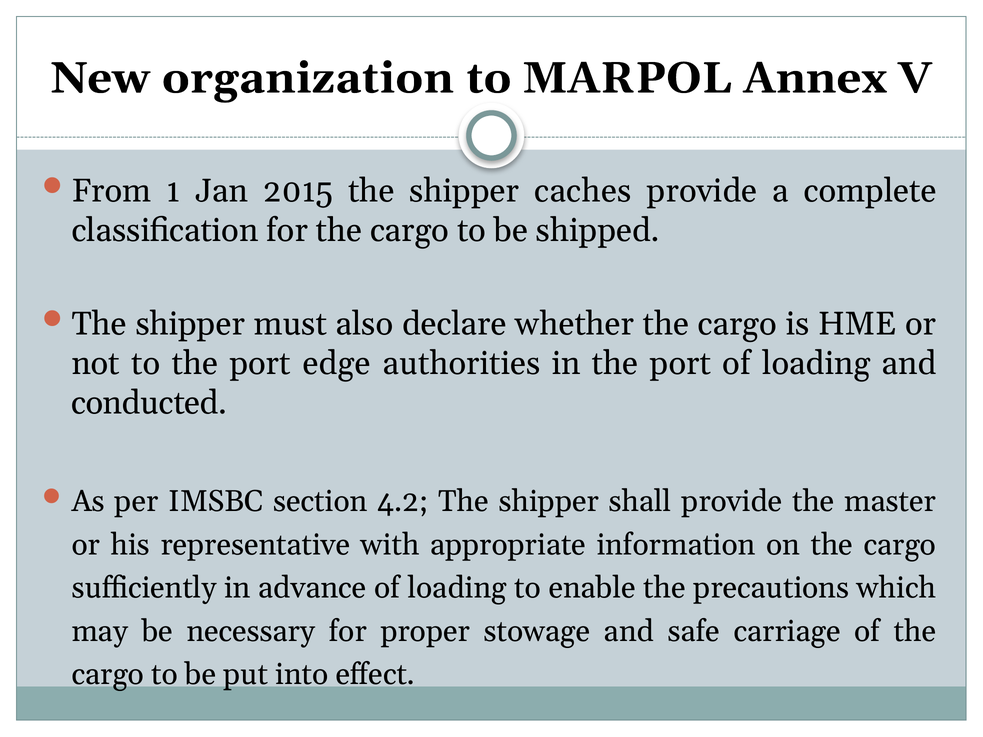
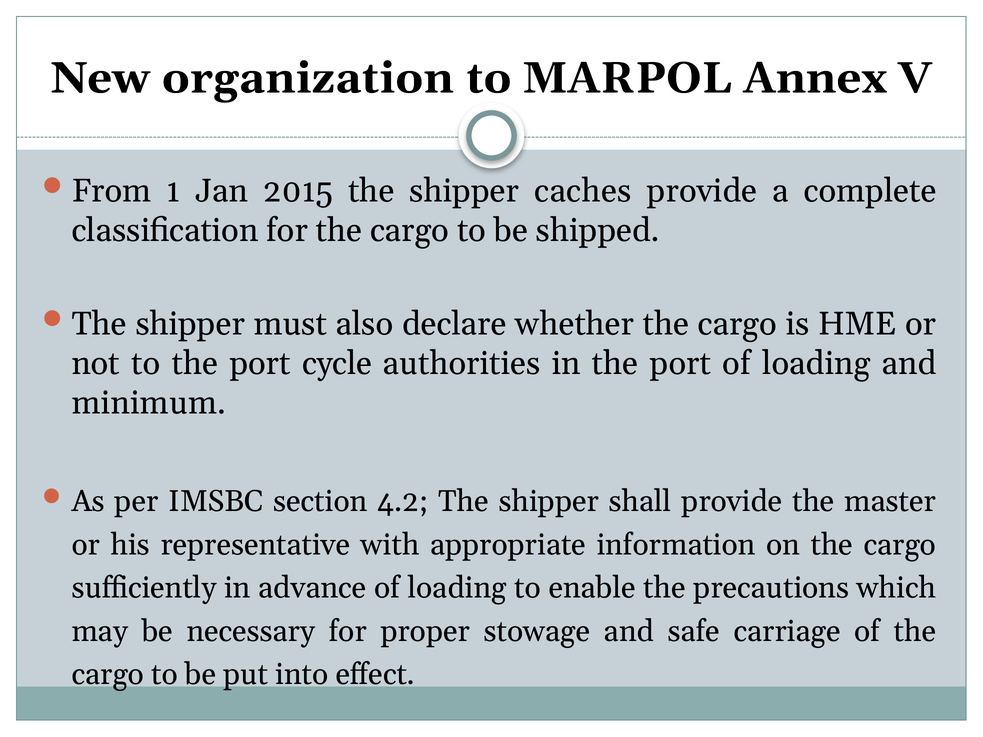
edge: edge -> cycle
conducted: conducted -> minimum
